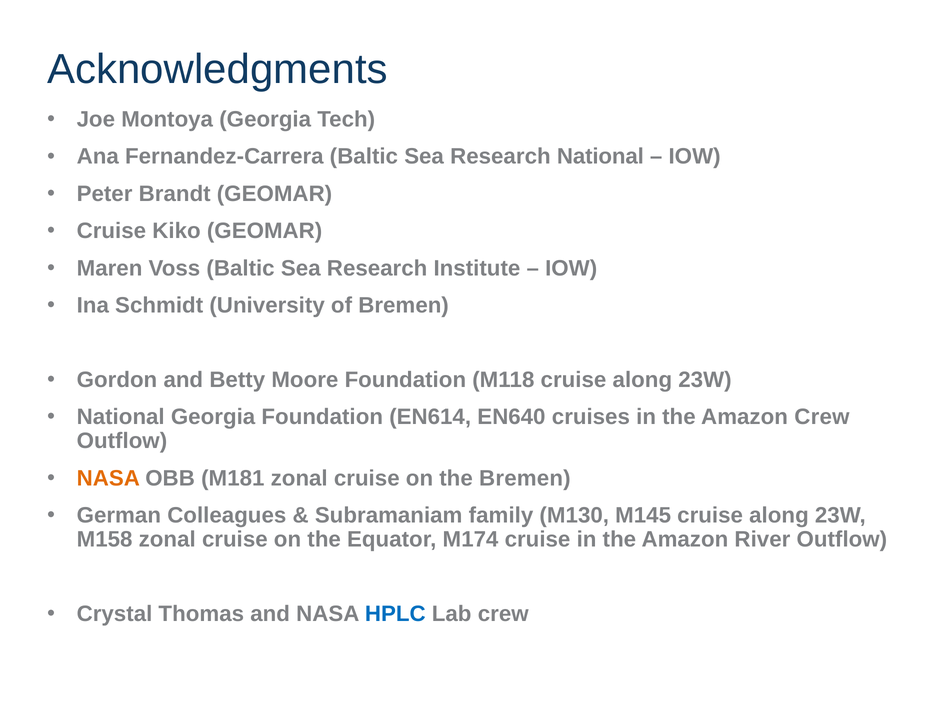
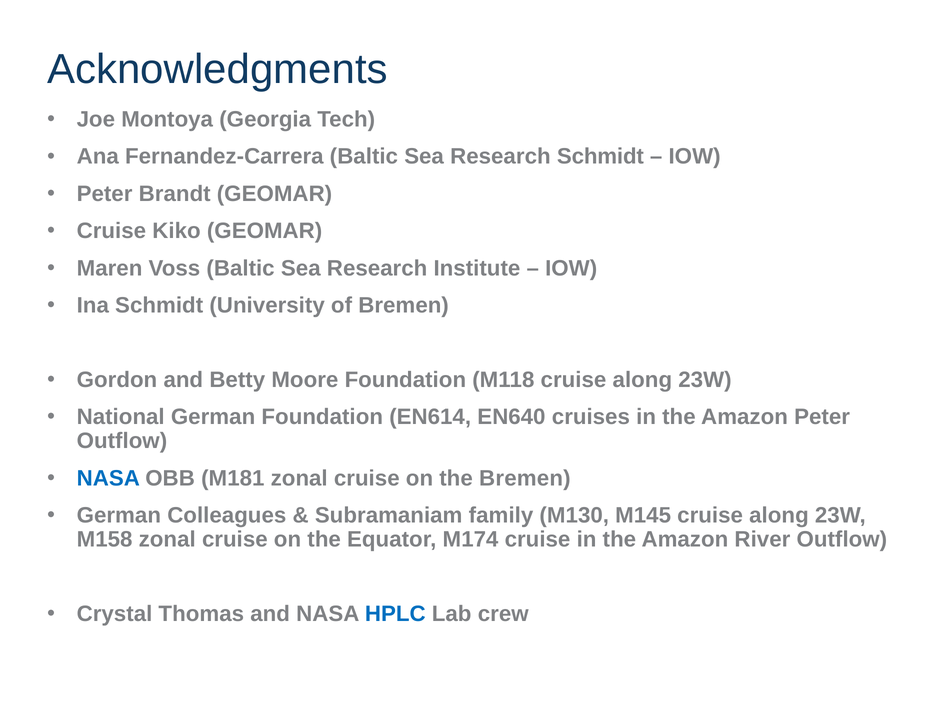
Research National: National -> Schmidt
National Georgia: Georgia -> German
Amazon Crew: Crew -> Peter
NASA at (108, 478) colour: orange -> blue
